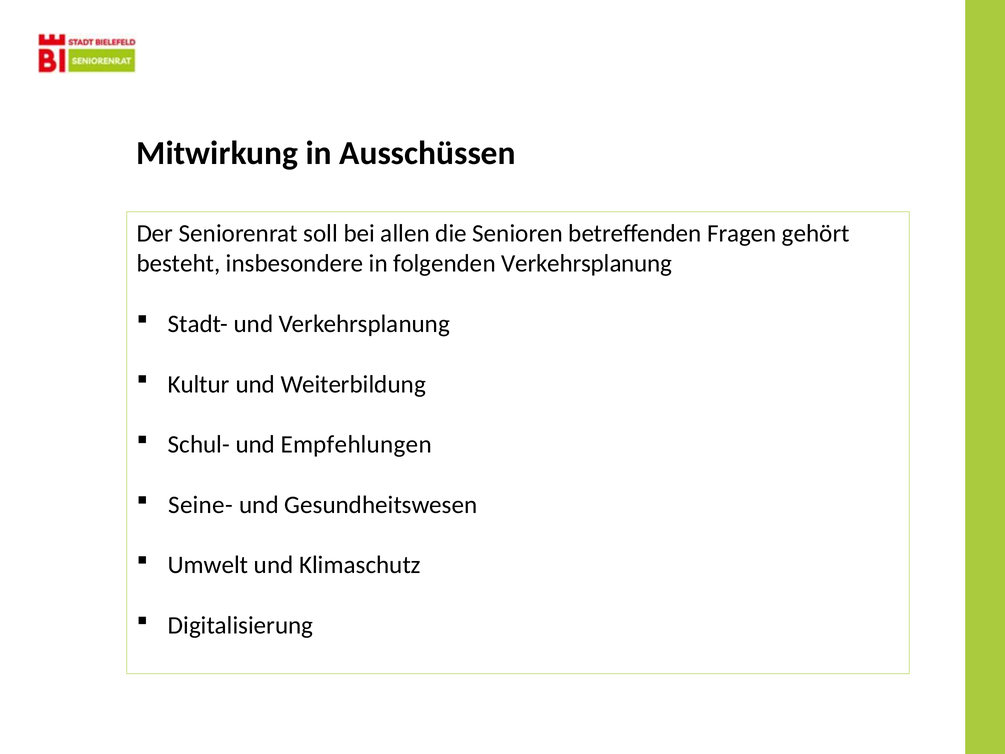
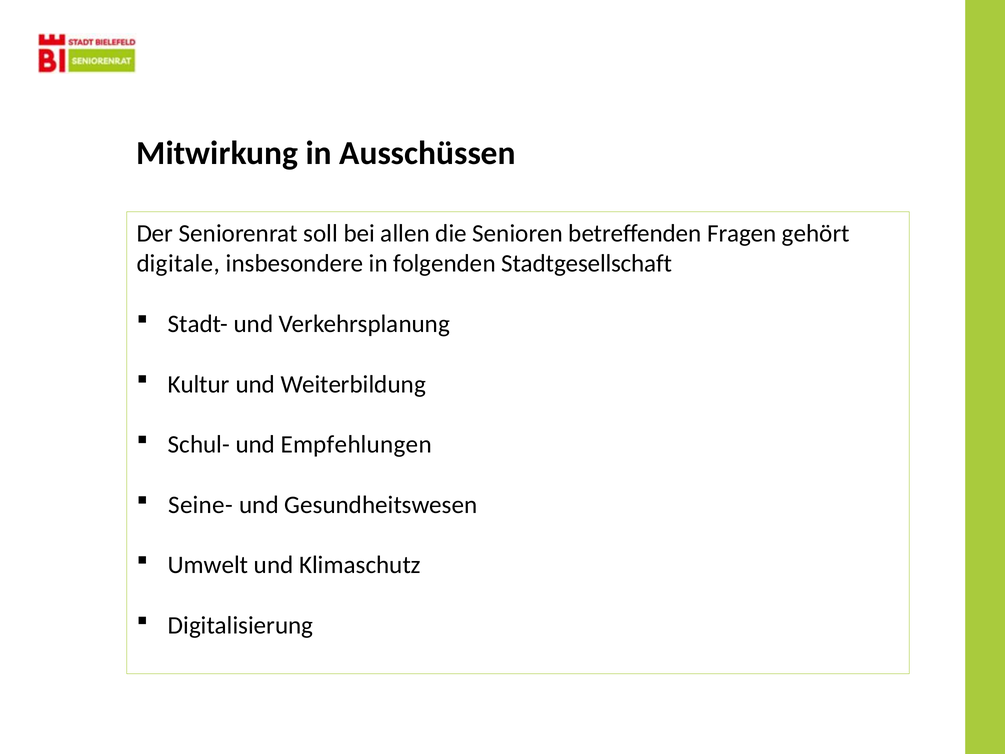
besteht: besteht -> digitale
folgenden Verkehrsplanung: Verkehrsplanung -> Stadtgesellschaft
